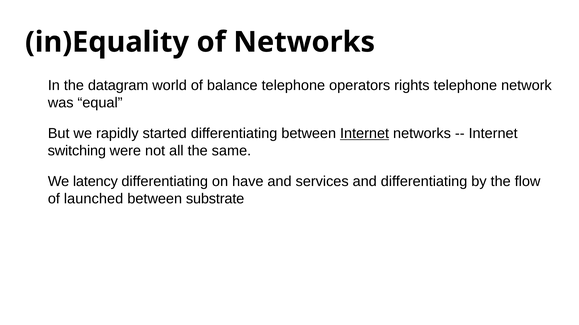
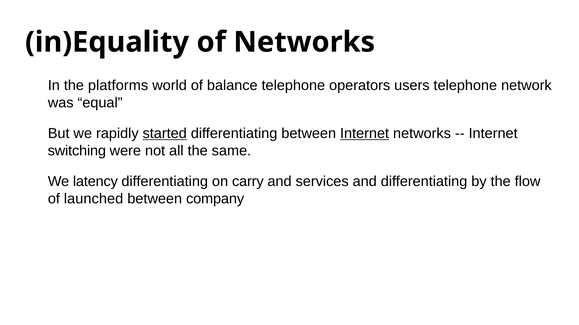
datagram: datagram -> platforms
rights: rights -> users
started underline: none -> present
have: have -> carry
substrate: substrate -> company
